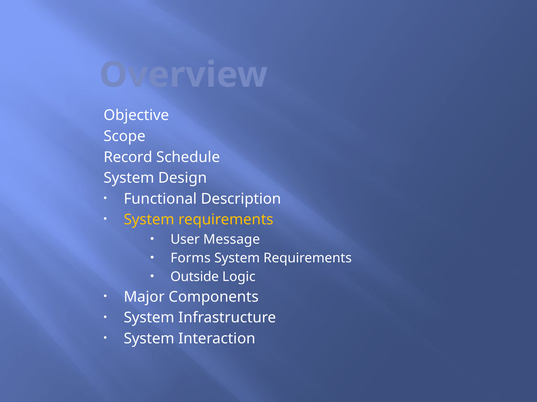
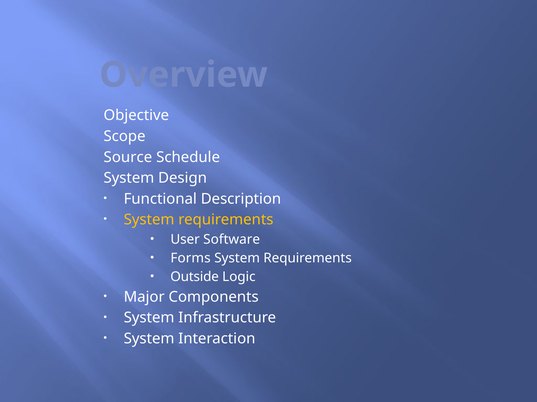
Record: Record -> Source
Message: Message -> Software
